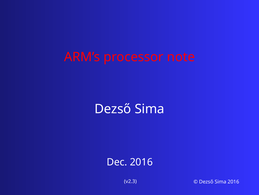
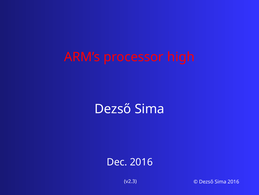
note: note -> high
